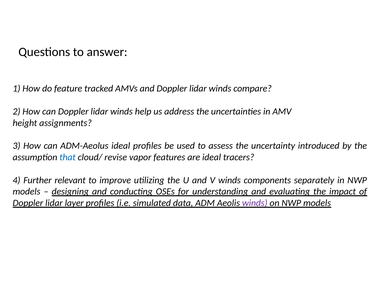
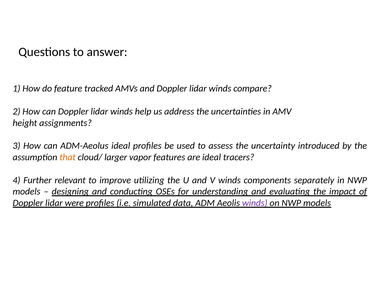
that colour: blue -> orange
revise: revise -> larger
layer: layer -> were
